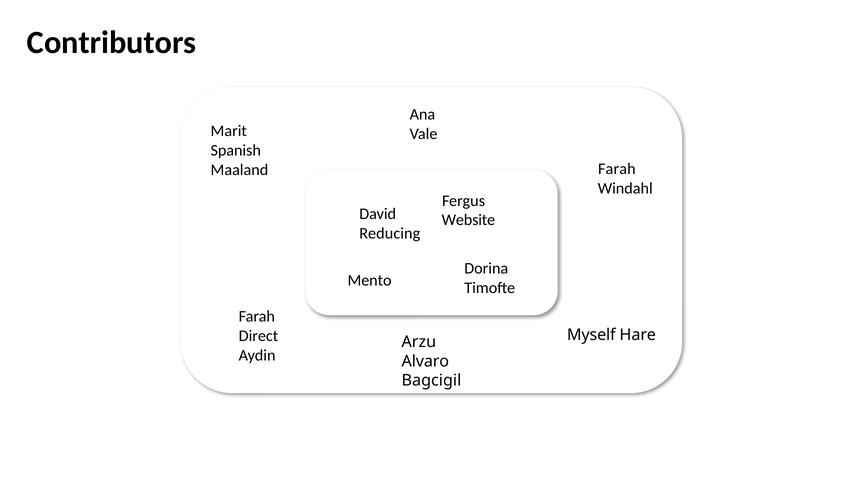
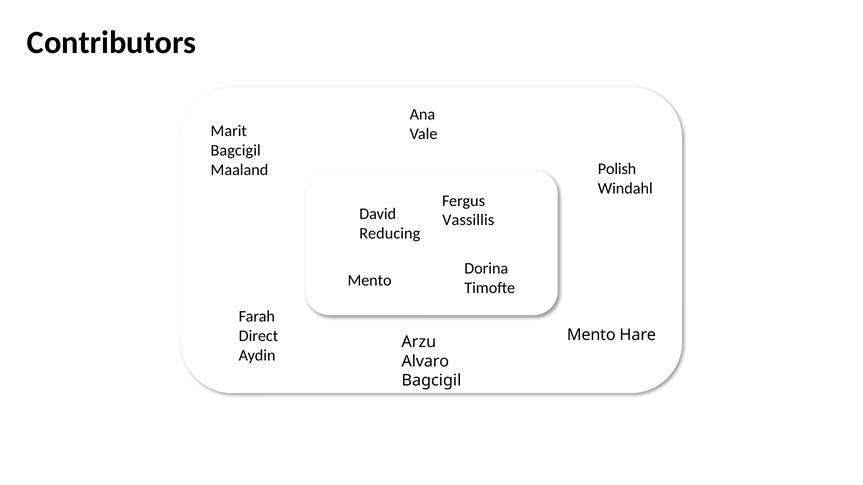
Spanish at (236, 151): Spanish -> Bagcigil
Farah at (617, 169): Farah -> Polish
Website: Website -> Vassillis
Myself at (591, 335): Myself -> Mento
